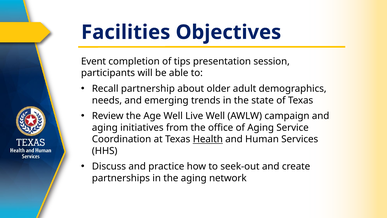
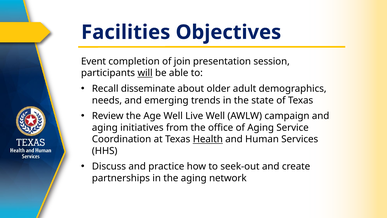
tips: tips -> join
will underline: none -> present
partnership: partnership -> disseminate
